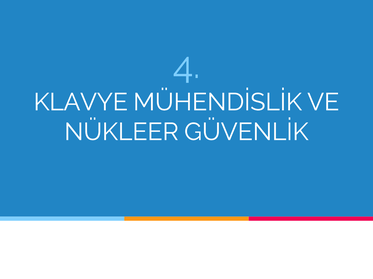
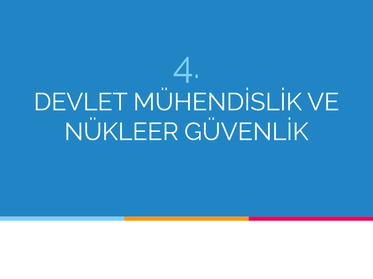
KLAVYE: KLAVYE -> DEVLET
